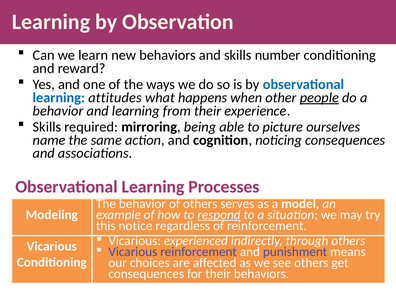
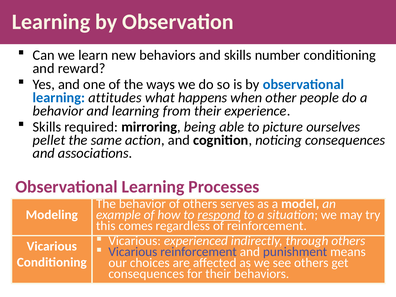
people underline: present -> none
name: name -> pellet
notice: notice -> comes
